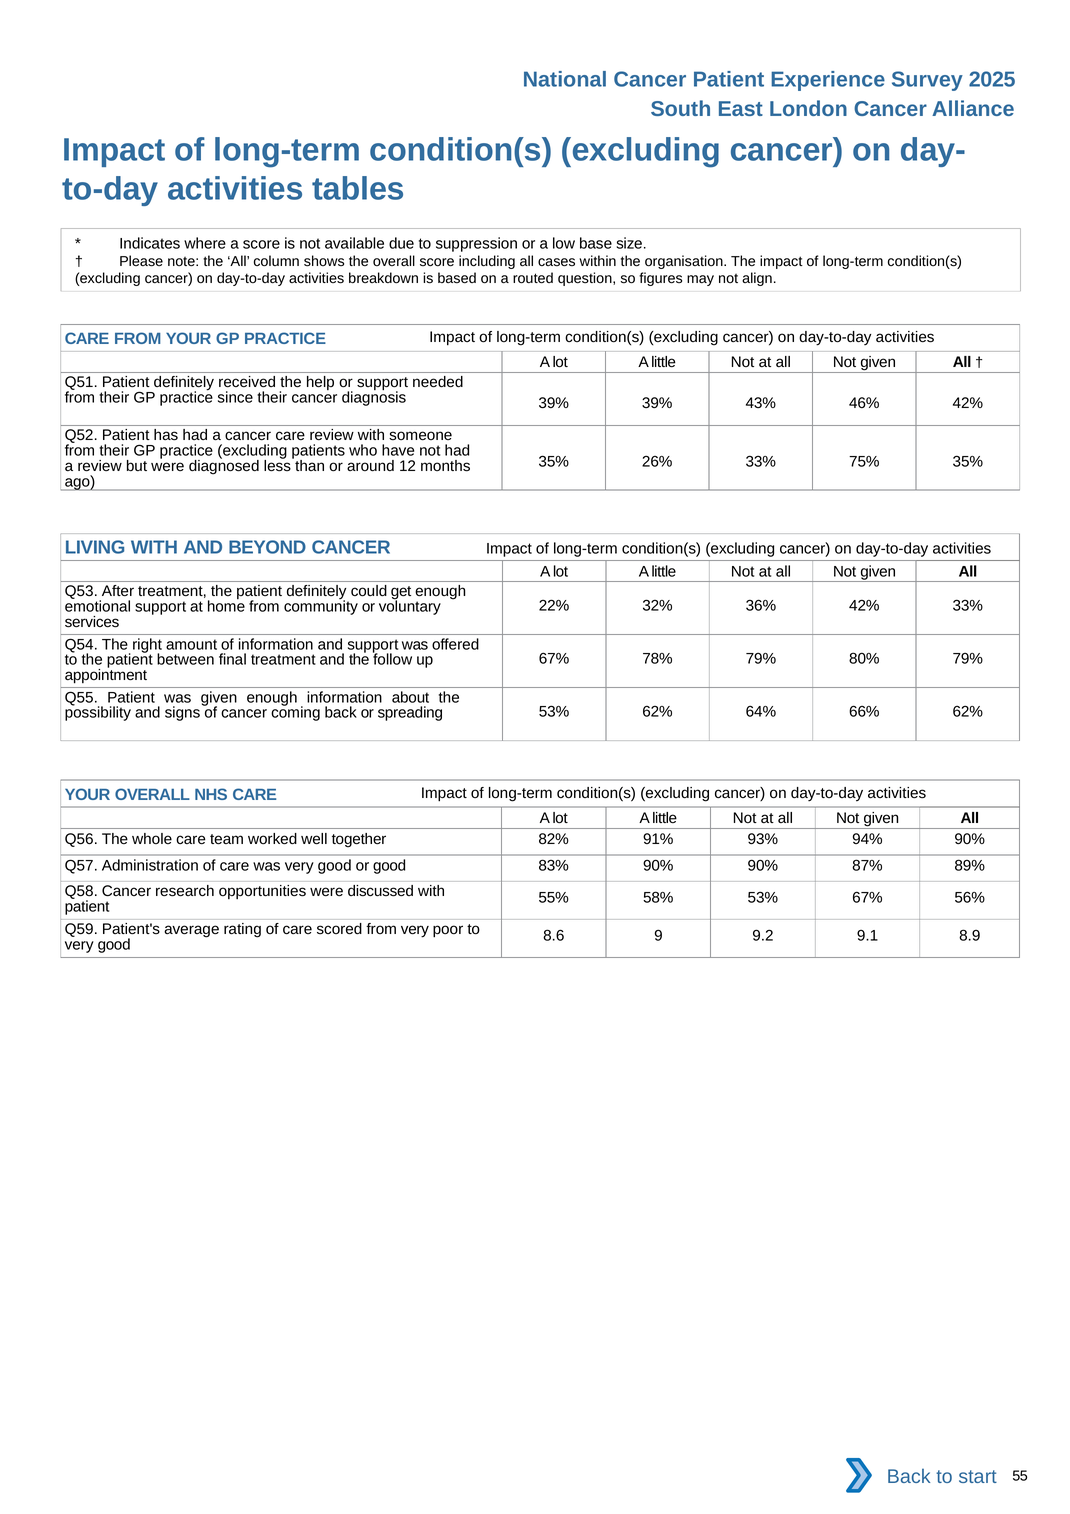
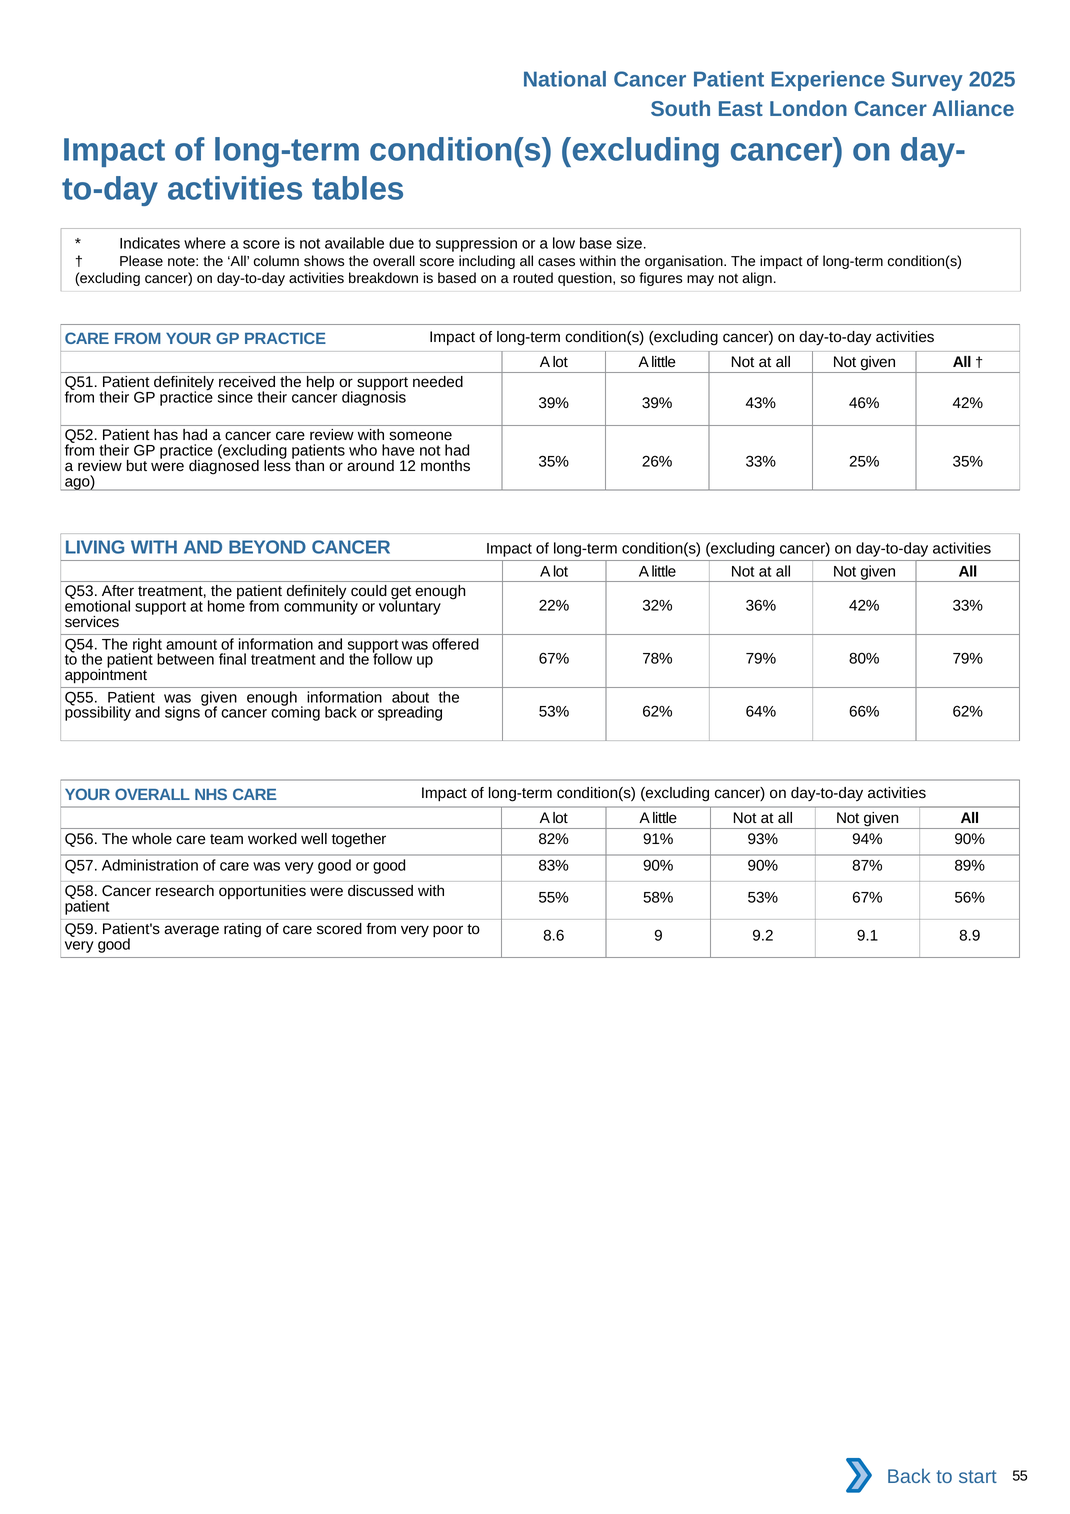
75%: 75% -> 25%
